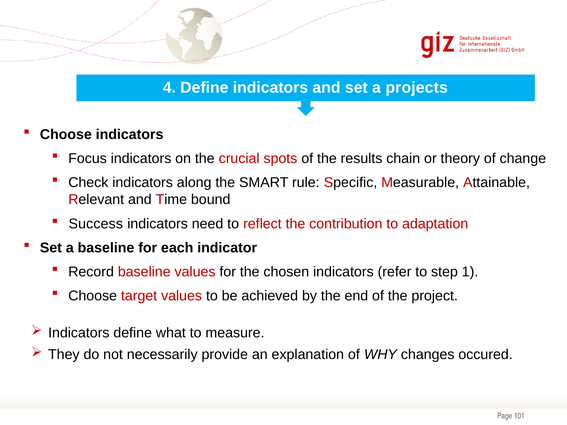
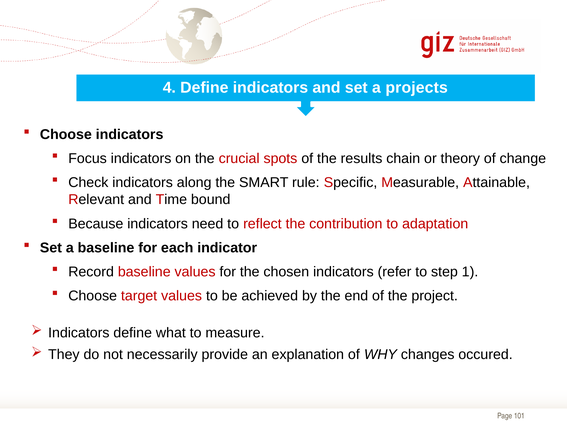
Success: Success -> Because
